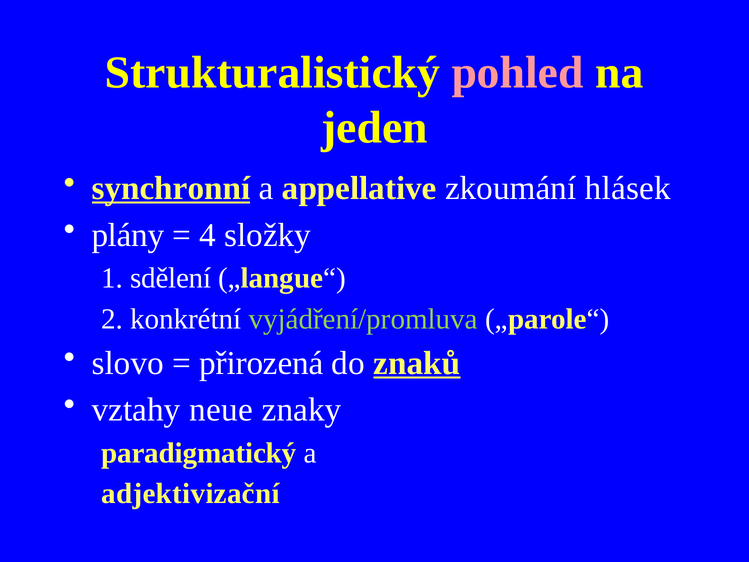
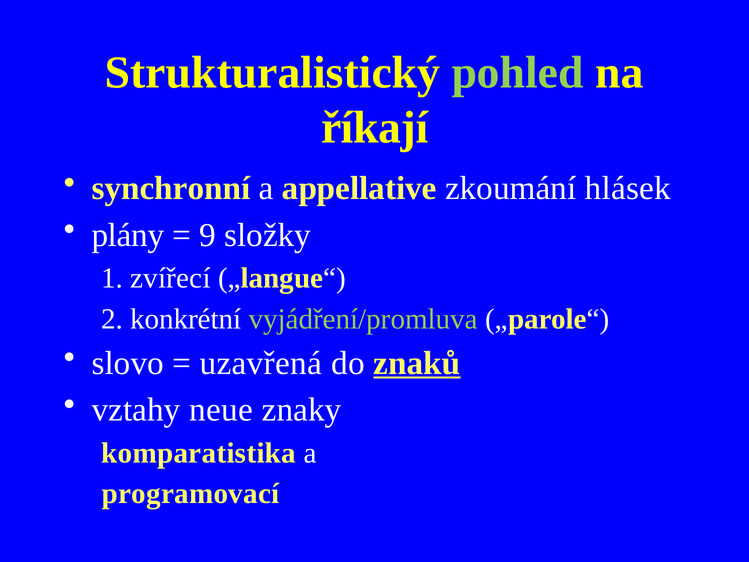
pohled colour: pink -> light green
jeden: jeden -> říkají
synchronní underline: present -> none
4: 4 -> 9
sdělení: sdělení -> zvířecí
přirozená: přirozená -> uzavřená
paradigmatický: paradigmatický -> komparatistika
adjektivizační: adjektivizační -> programovací
